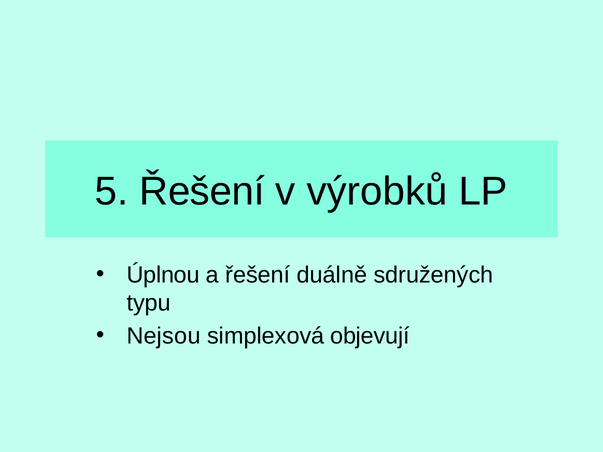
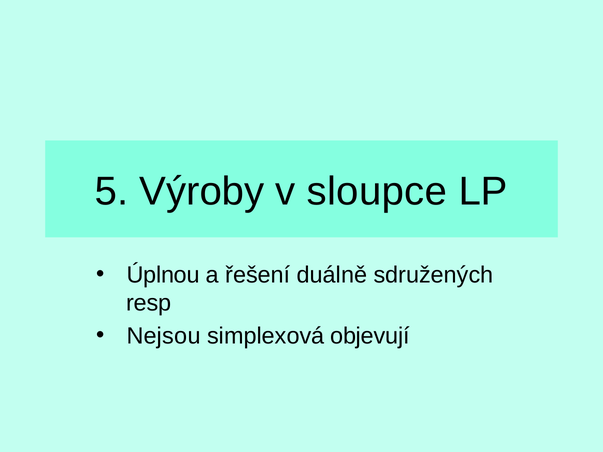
5 Řešení: Řešení -> Výroby
výrobků: výrobků -> sloupce
typu: typu -> resp
